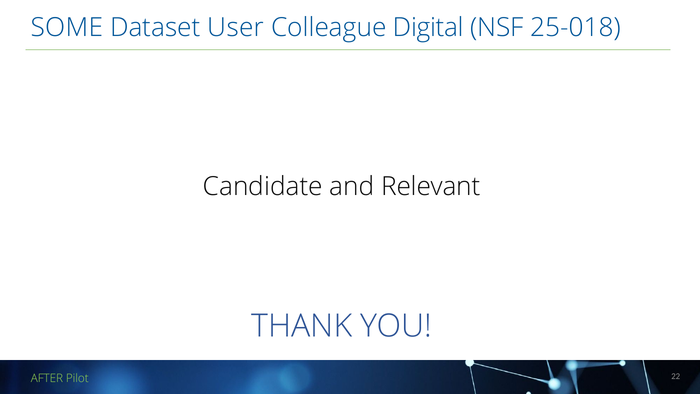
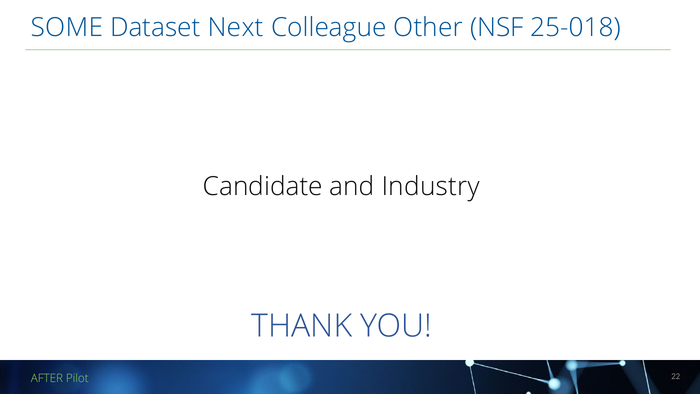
User: User -> Next
Digital: Digital -> Other
Relevant: Relevant -> Industry
